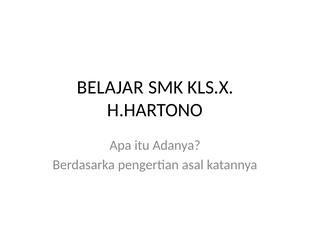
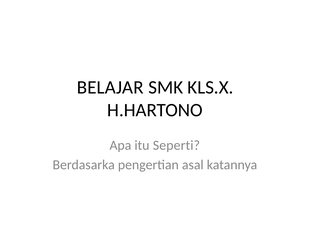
Adanya: Adanya -> Seperti
